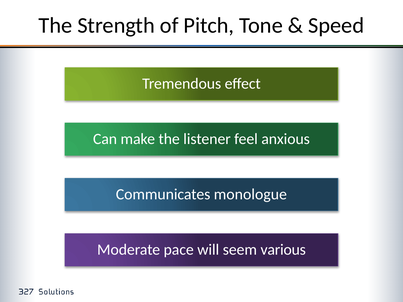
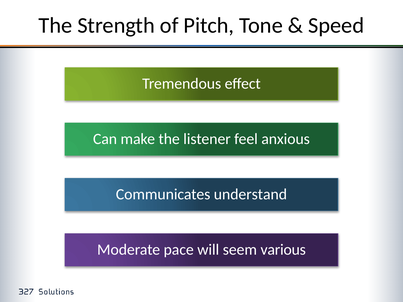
monologue: monologue -> understand
